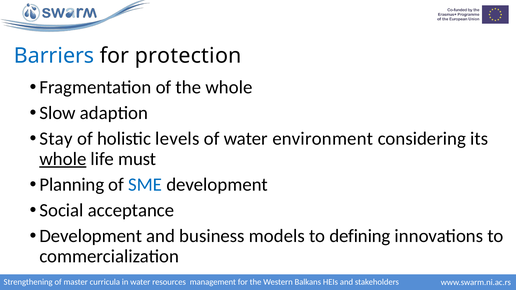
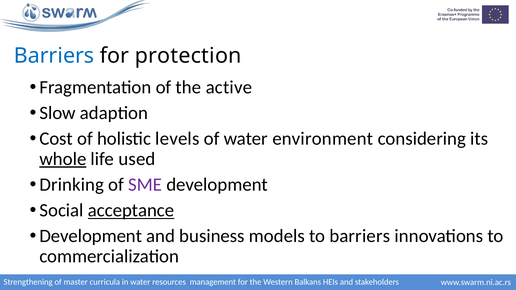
the whole: whole -> active
Stay: Stay -> Cost
must: must -> used
Planning: Planning -> Drinking
SME colour: blue -> purple
acceptance underline: none -> present
to defining: defining -> barriers
